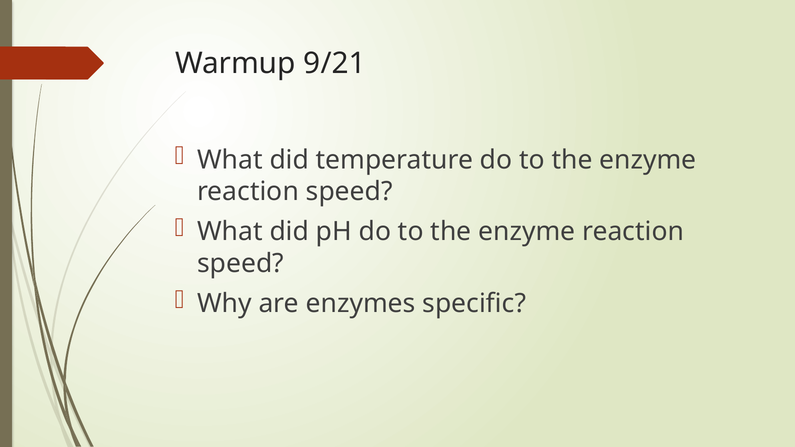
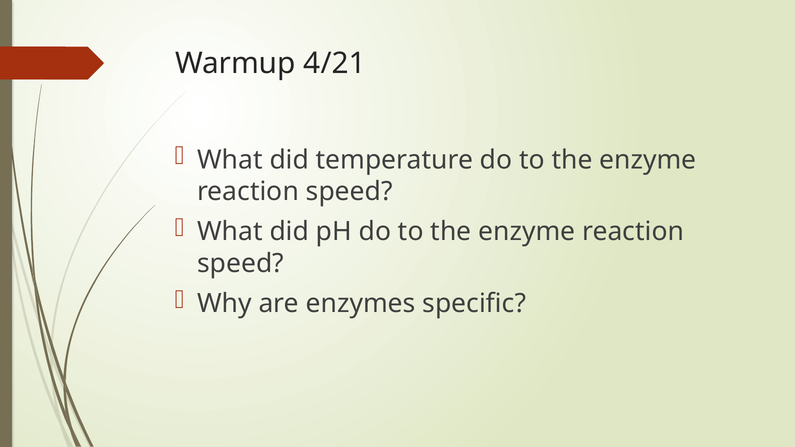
9/21: 9/21 -> 4/21
